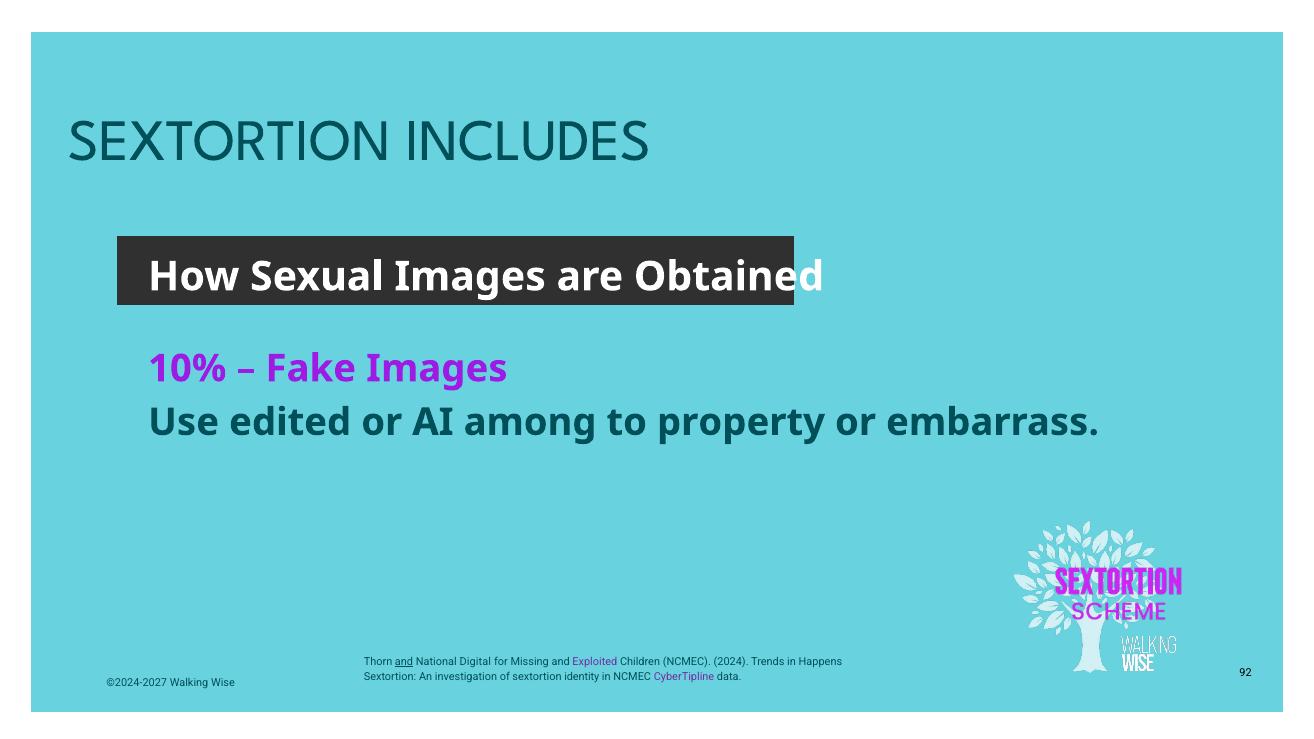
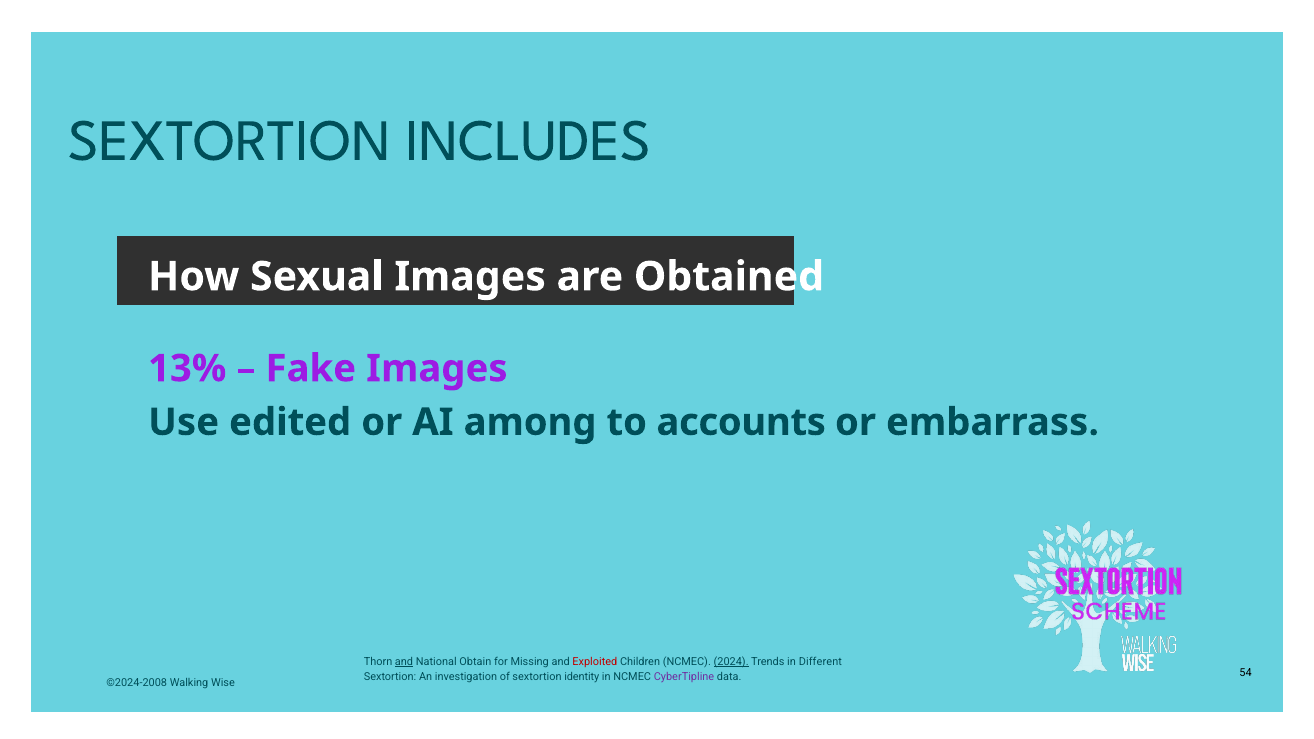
10%: 10% -> 13%
property: property -> accounts
Digital: Digital -> Obtain
Exploited colour: purple -> red
2024 underline: none -> present
Happens: Happens -> Different
92: 92 -> 54
©2024-2027: ©2024-2027 -> ©2024-2008
